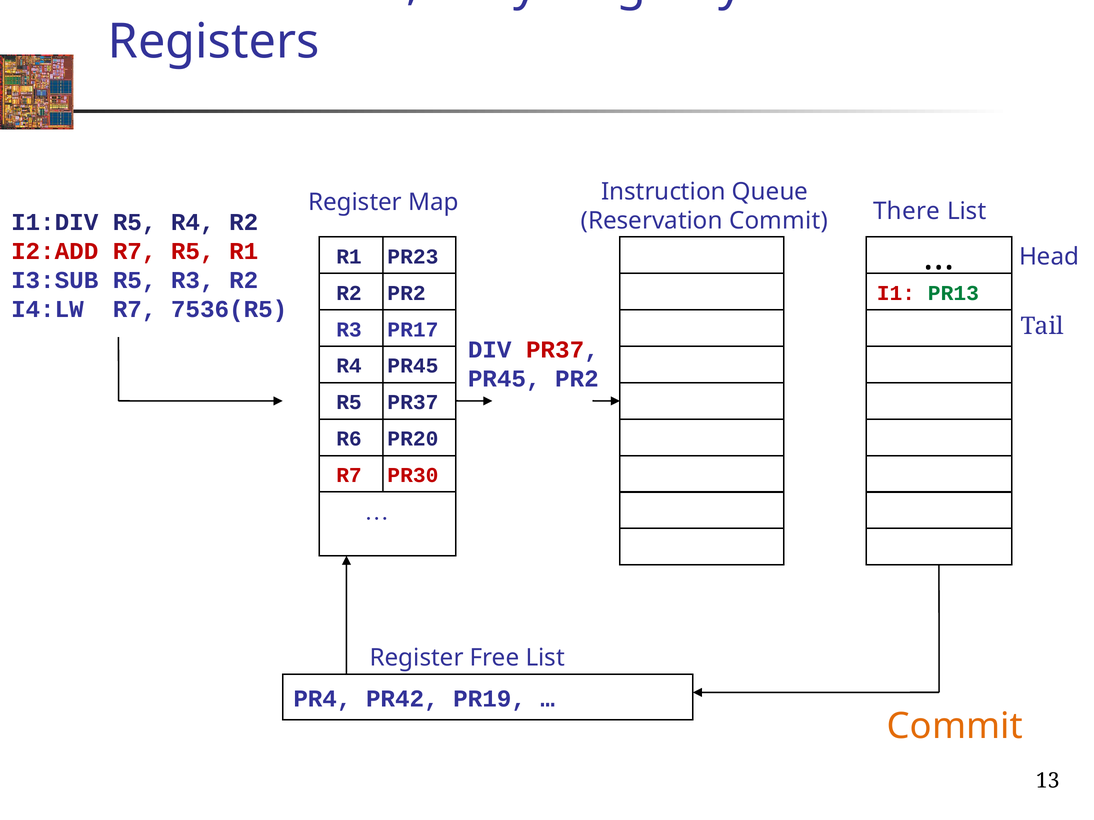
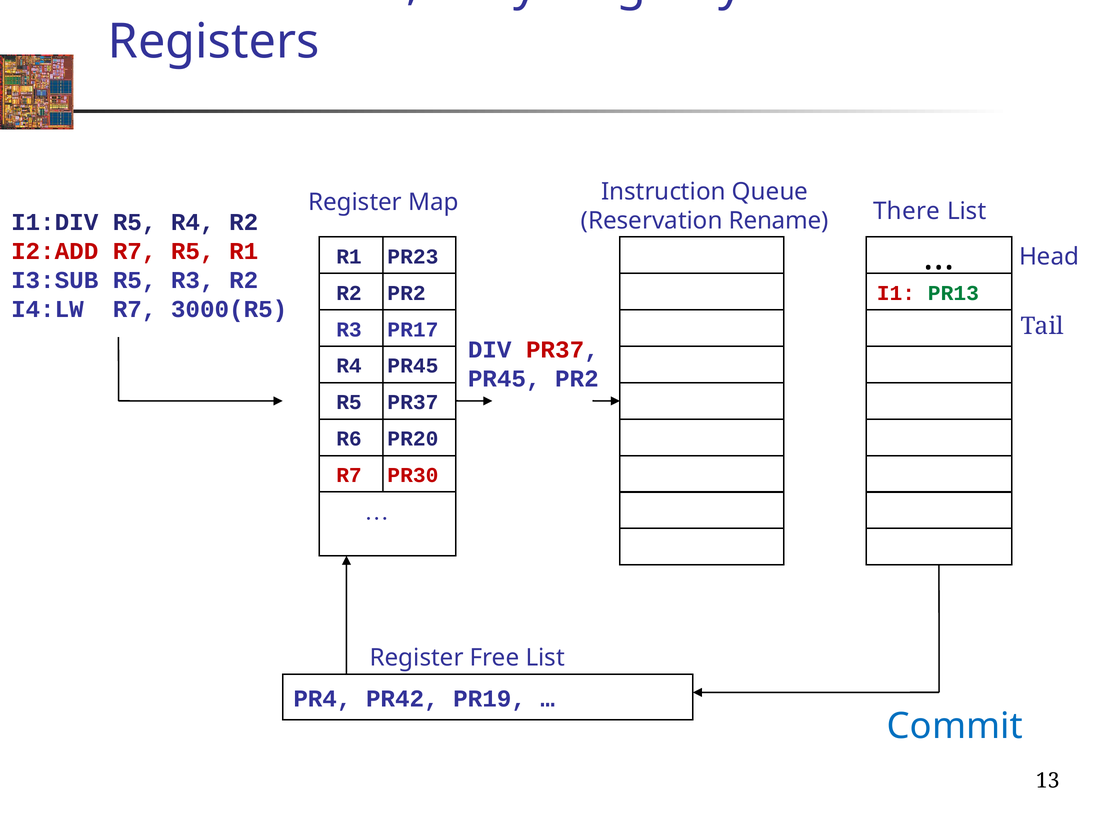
Reservation Commit: Commit -> Rename
7536(R5: 7536(R5 -> 3000(R5
Commit at (955, 727) colour: orange -> blue
